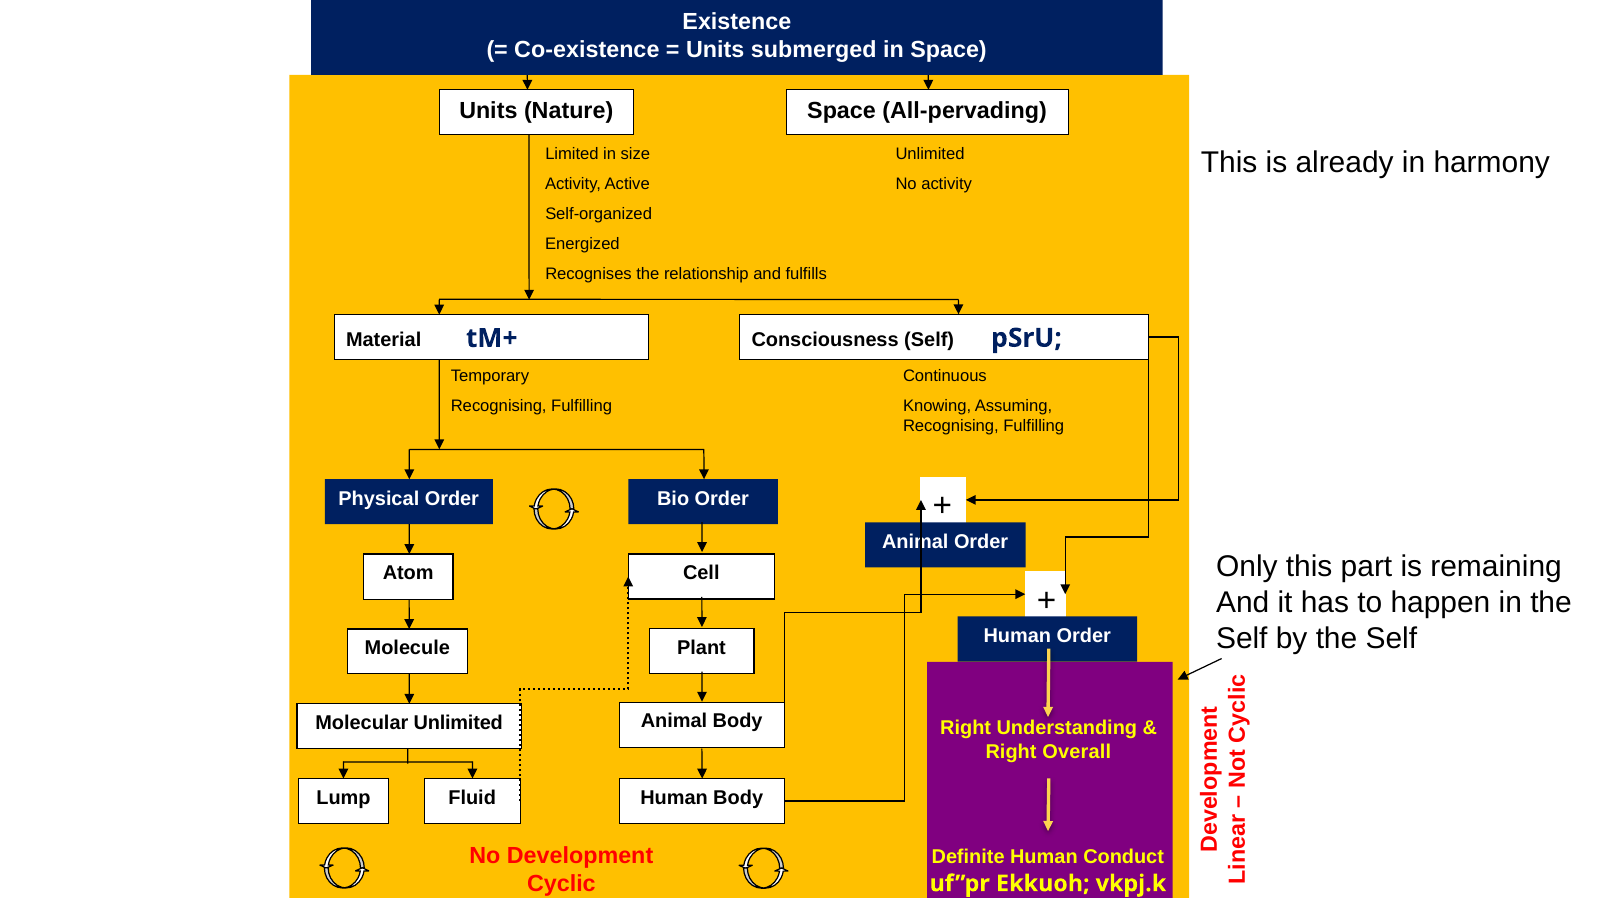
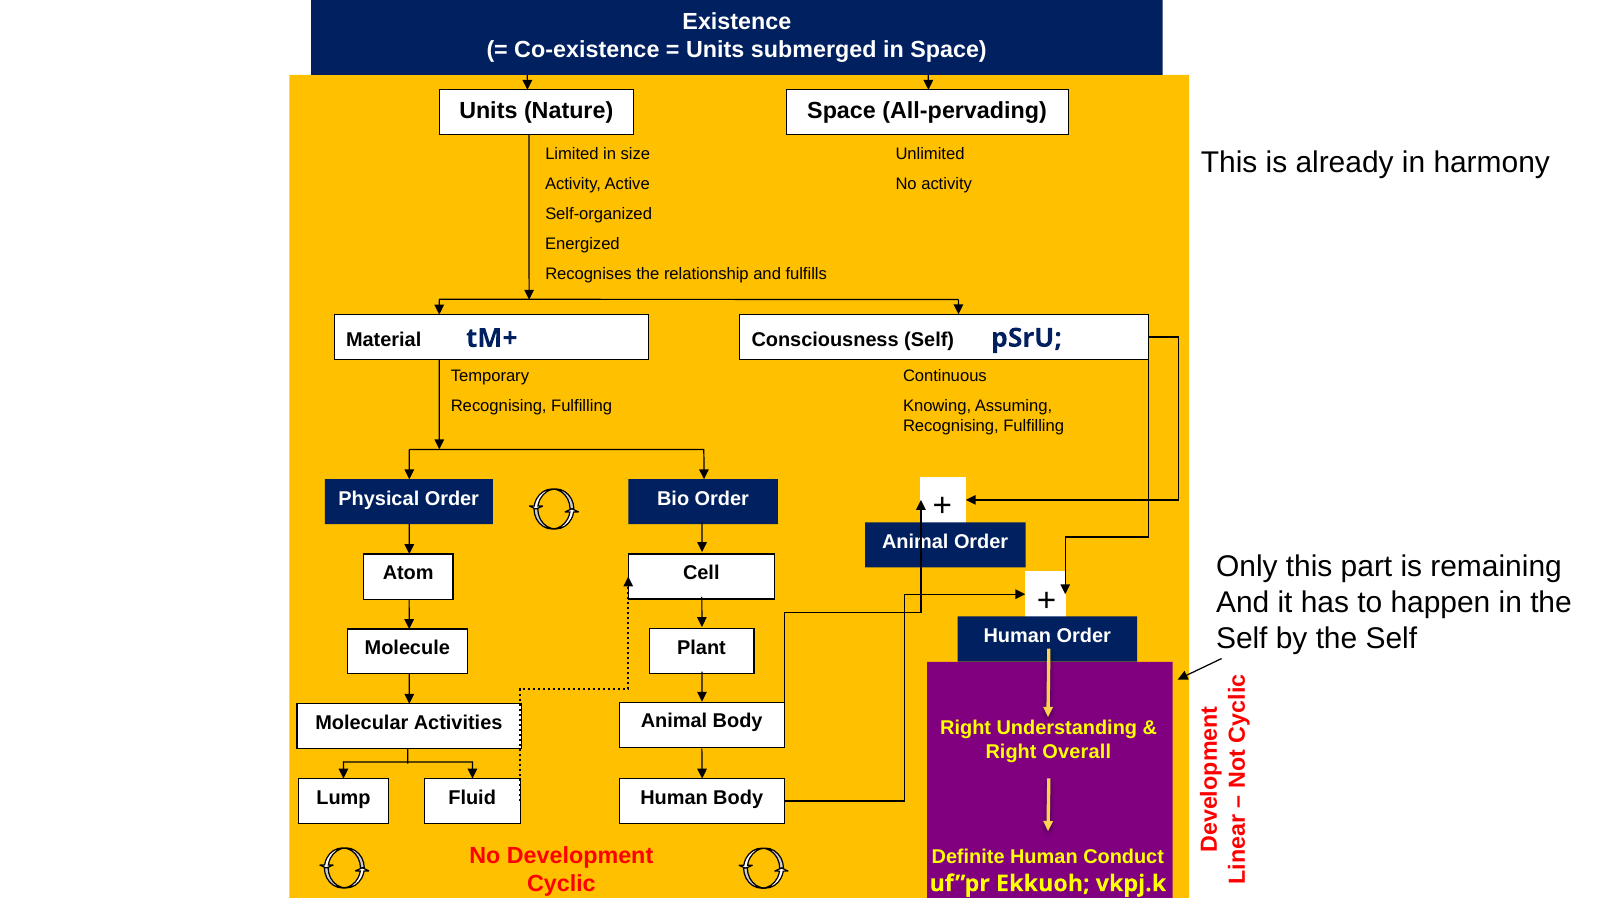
Molecular Unlimited: Unlimited -> Activities
